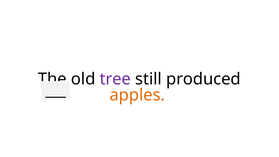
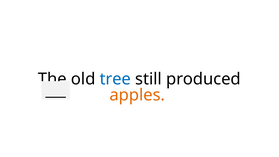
tree colour: purple -> blue
